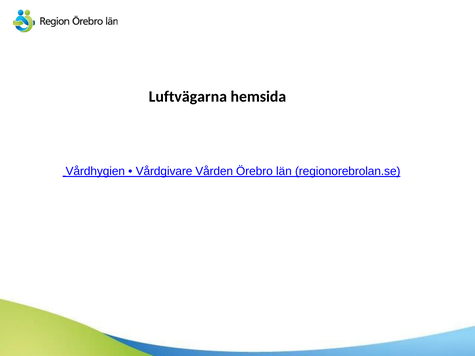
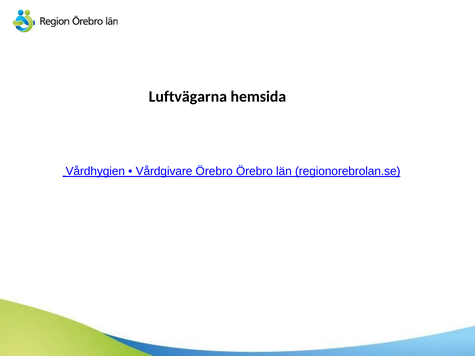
Vårdgivare Vården: Vården -> Örebro
